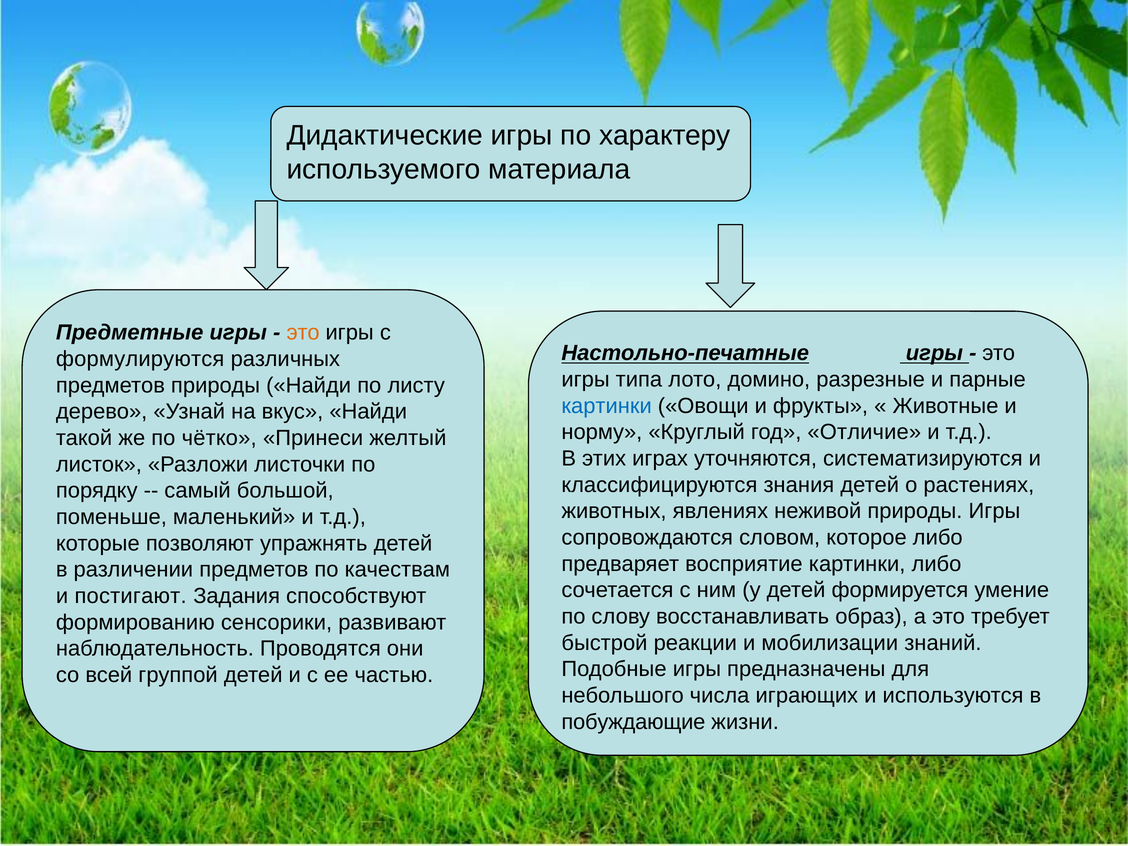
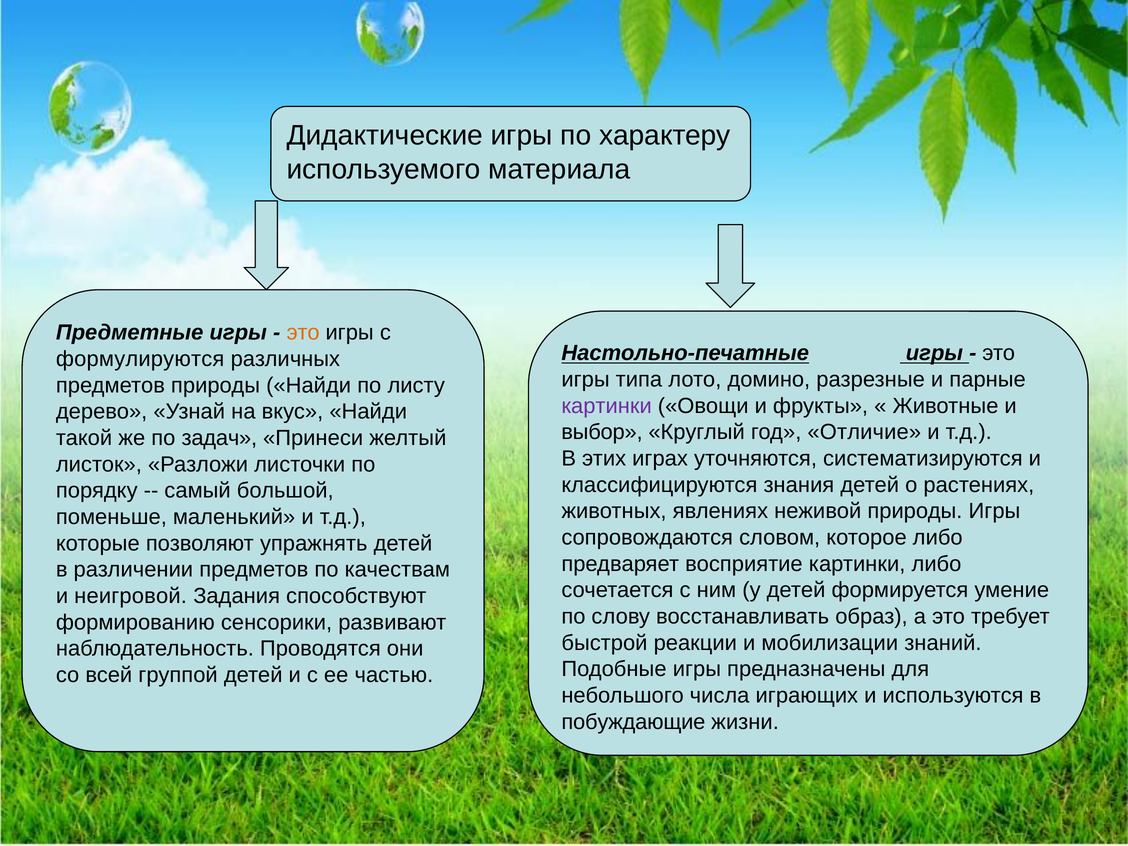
картинки at (607, 406) colour: blue -> purple
норму: норму -> выбор
чётко: чётко -> задач
постигают: постигают -> неигровой
